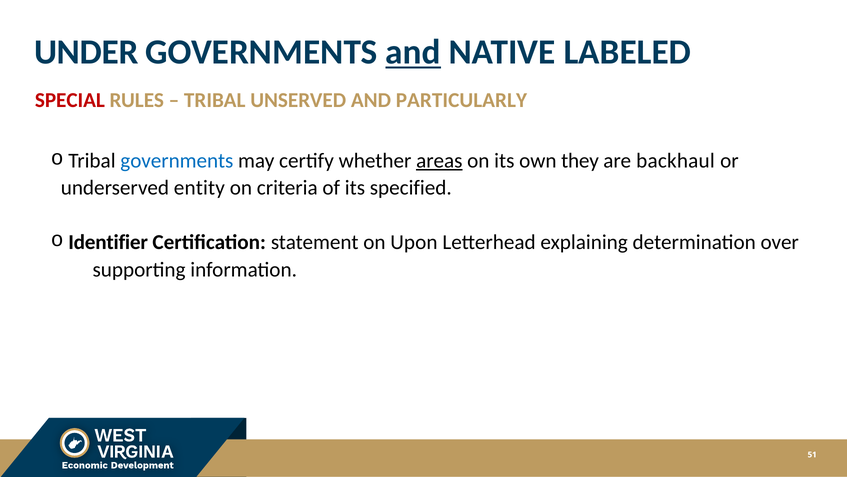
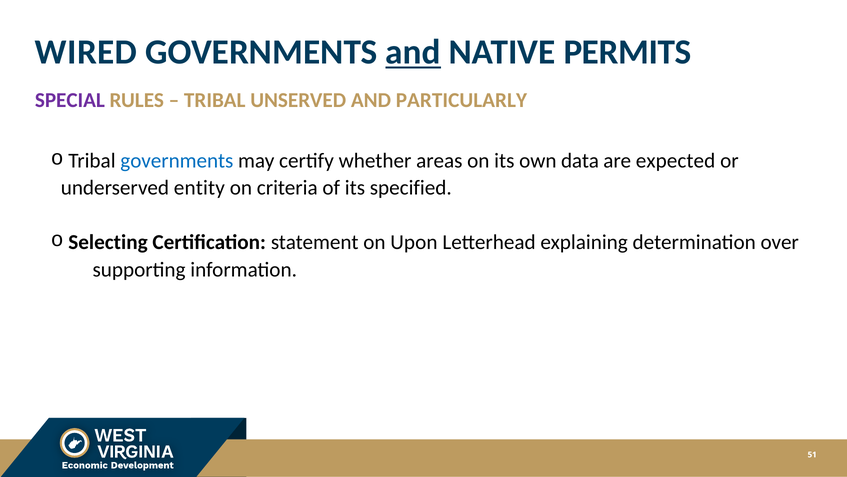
UNDER: UNDER -> WIRED
LABELED: LABELED -> PERMITS
SPECIAL colour: red -> purple
areas underline: present -> none
they: they -> data
backhaul: backhaul -> expected
Identifier: Identifier -> Selecting
